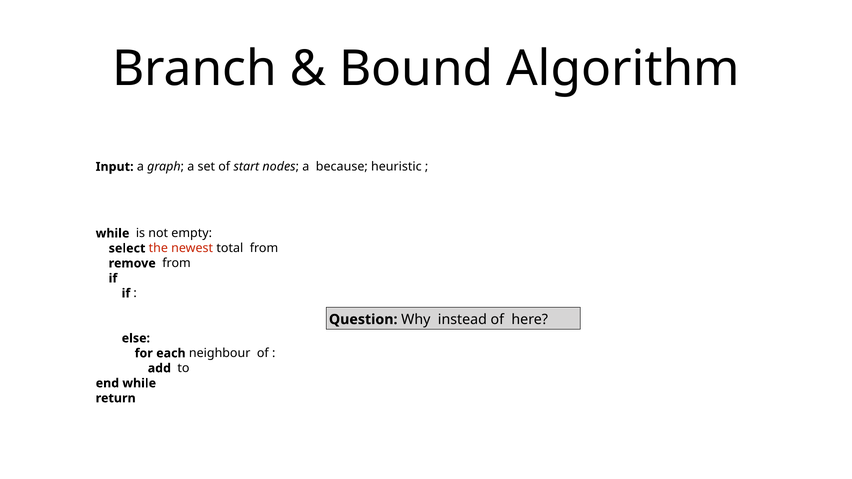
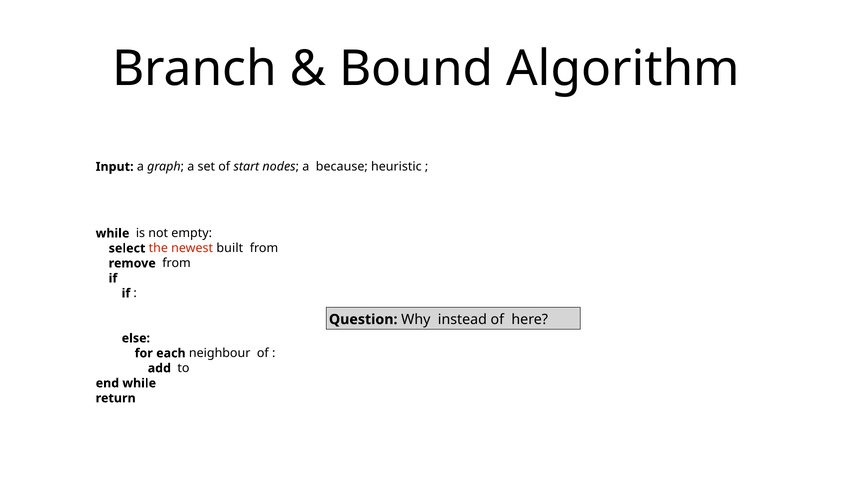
total: total -> built
